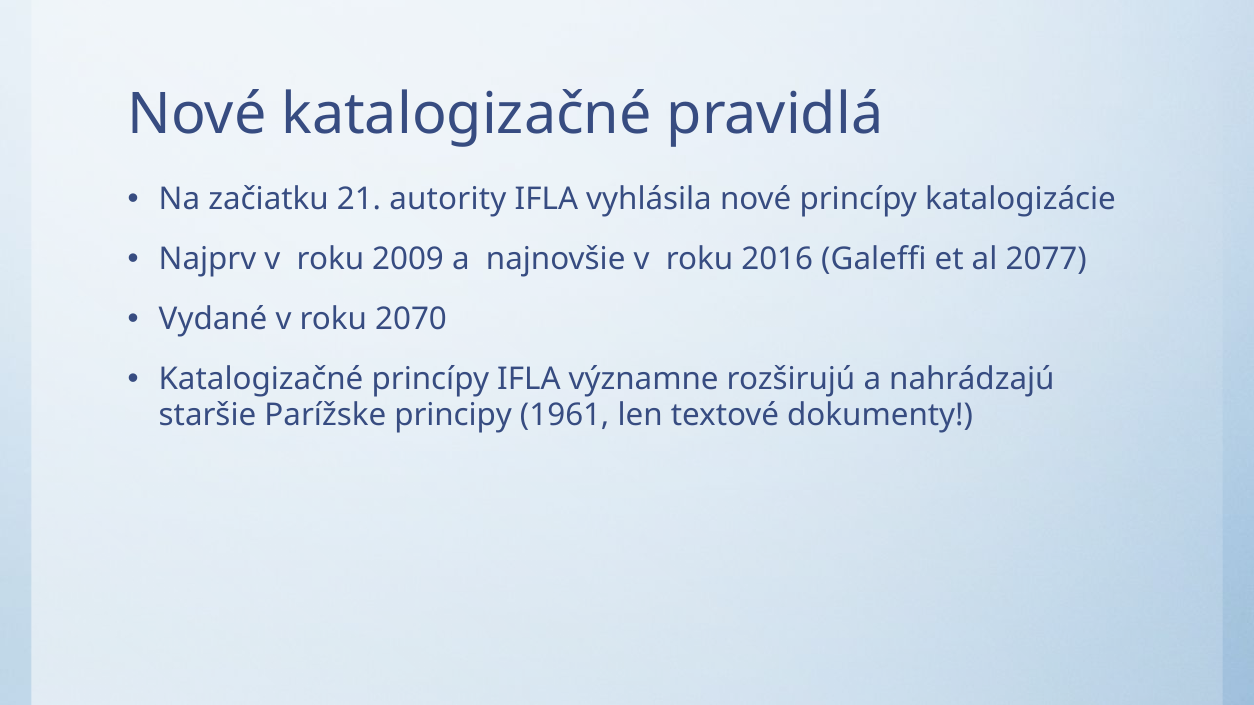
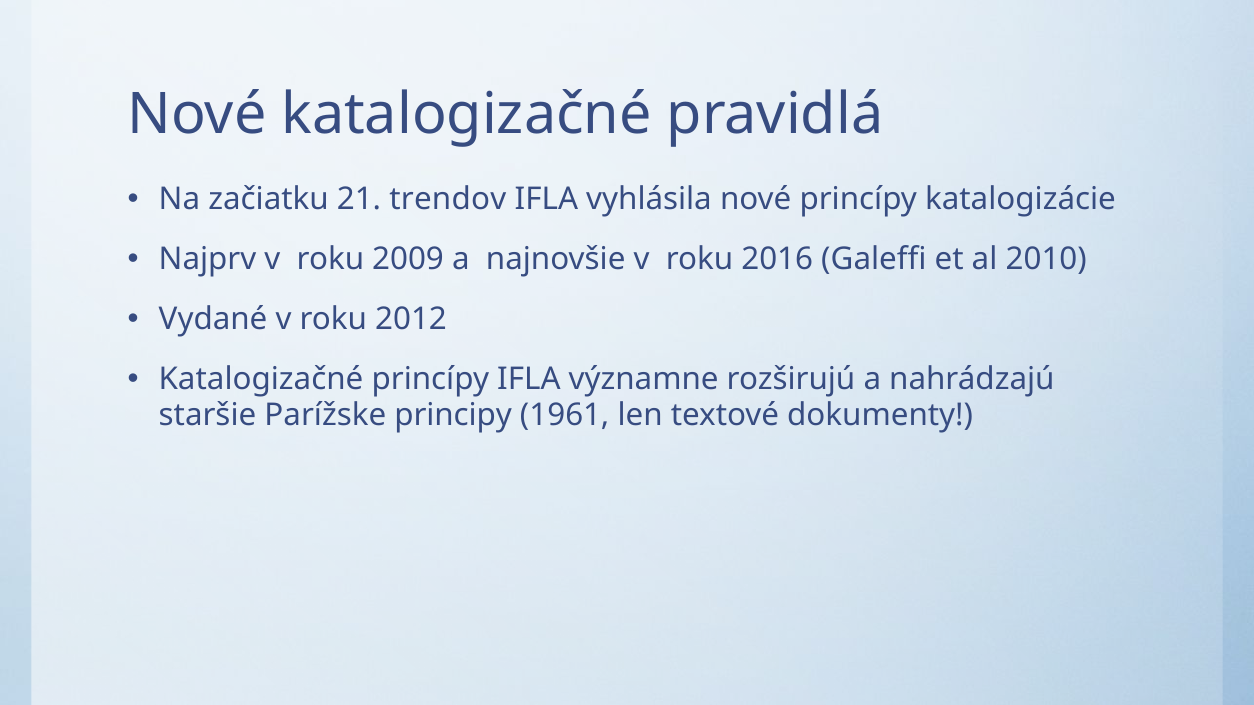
autority: autority -> trendov
2077: 2077 -> 2010
2070: 2070 -> 2012
